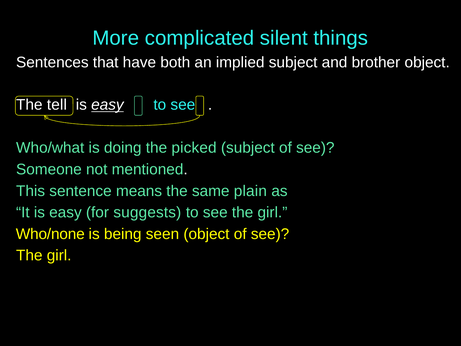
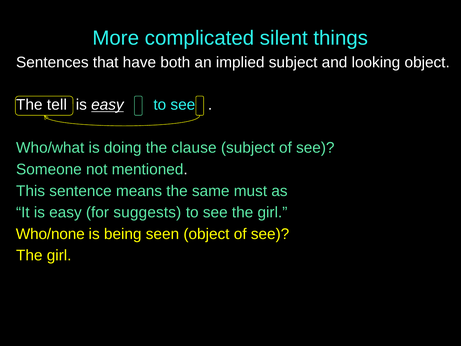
brother: brother -> looking
picked: picked -> clause
plain: plain -> must
